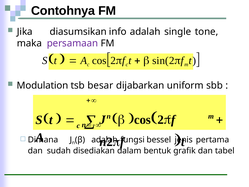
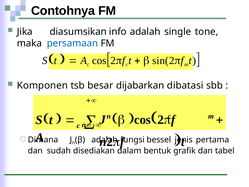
persamaan colour: purple -> blue
Modulation: Modulation -> Komponen
uniform: uniform -> dibatasi
